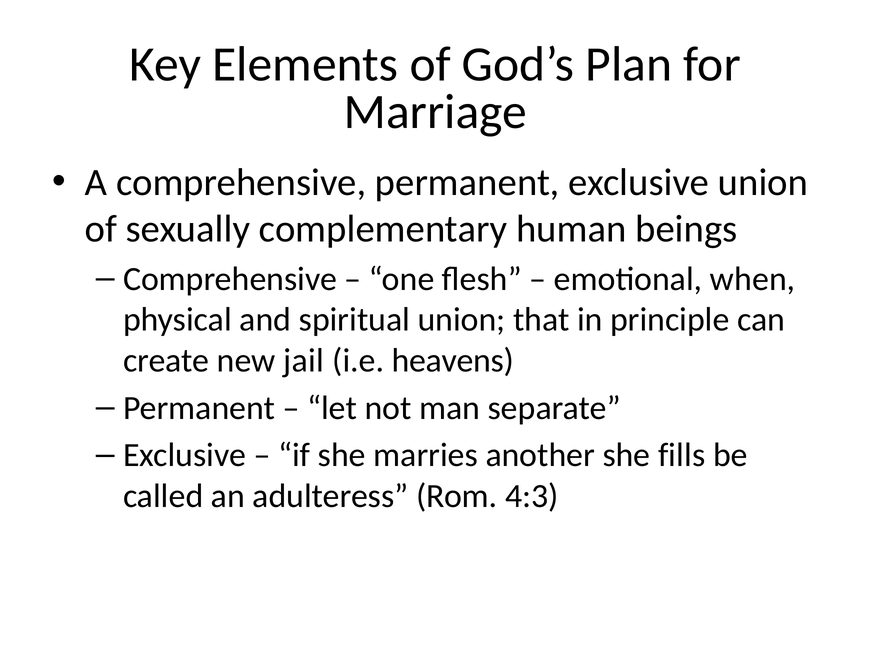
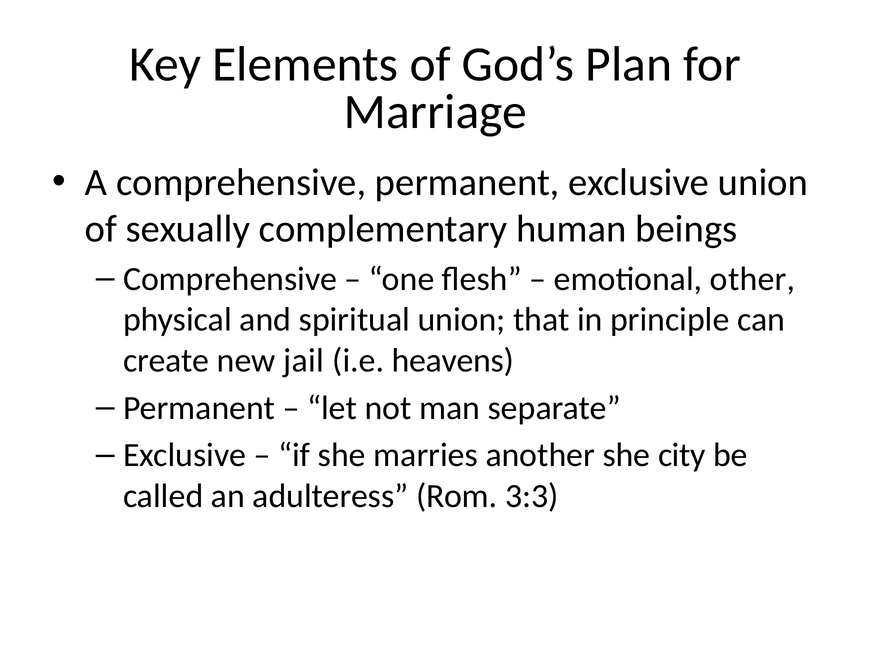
when: when -> other
fills: fills -> city
4:3: 4:3 -> 3:3
